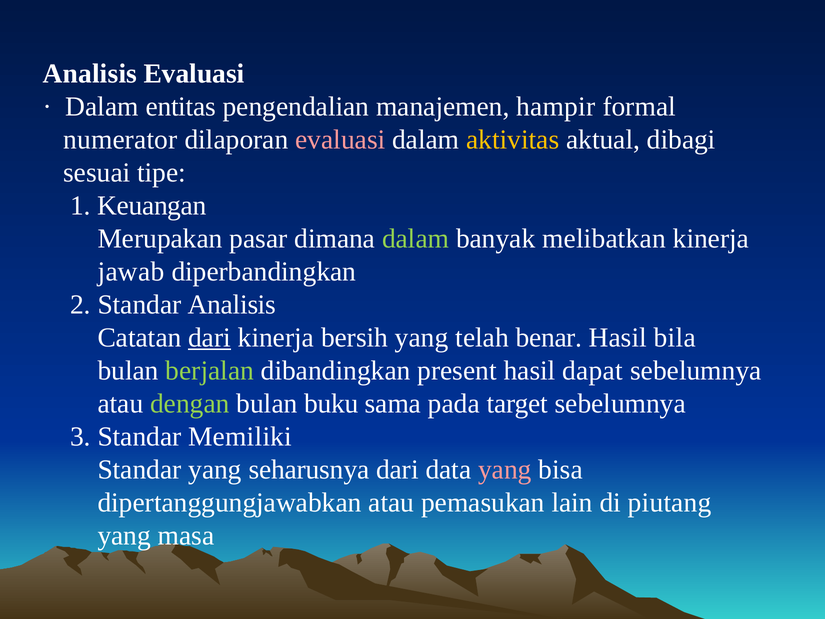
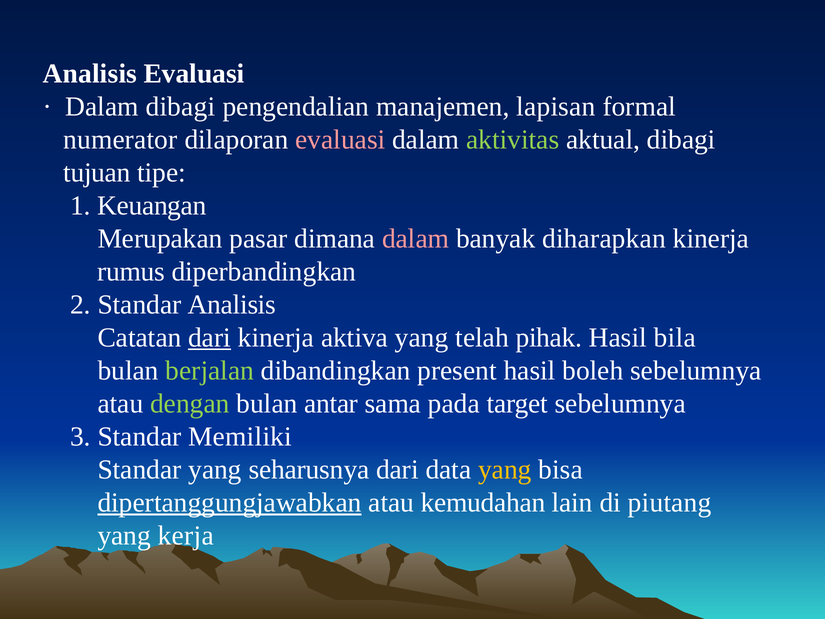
Dalam entitas: entitas -> dibagi
hampir: hampir -> lapisan
aktivitas colour: yellow -> light green
sesuai: sesuai -> tujuan
dalam at (416, 238) colour: light green -> pink
melibatkan: melibatkan -> diharapkan
jawab: jawab -> rumus
bersih: bersih -> aktiva
benar: benar -> pihak
dapat: dapat -> boleh
buku: buku -> antar
yang at (505, 469) colour: pink -> yellow
dipertanggungjawabkan underline: none -> present
pemasukan: pemasukan -> kemudahan
masa: masa -> kerja
